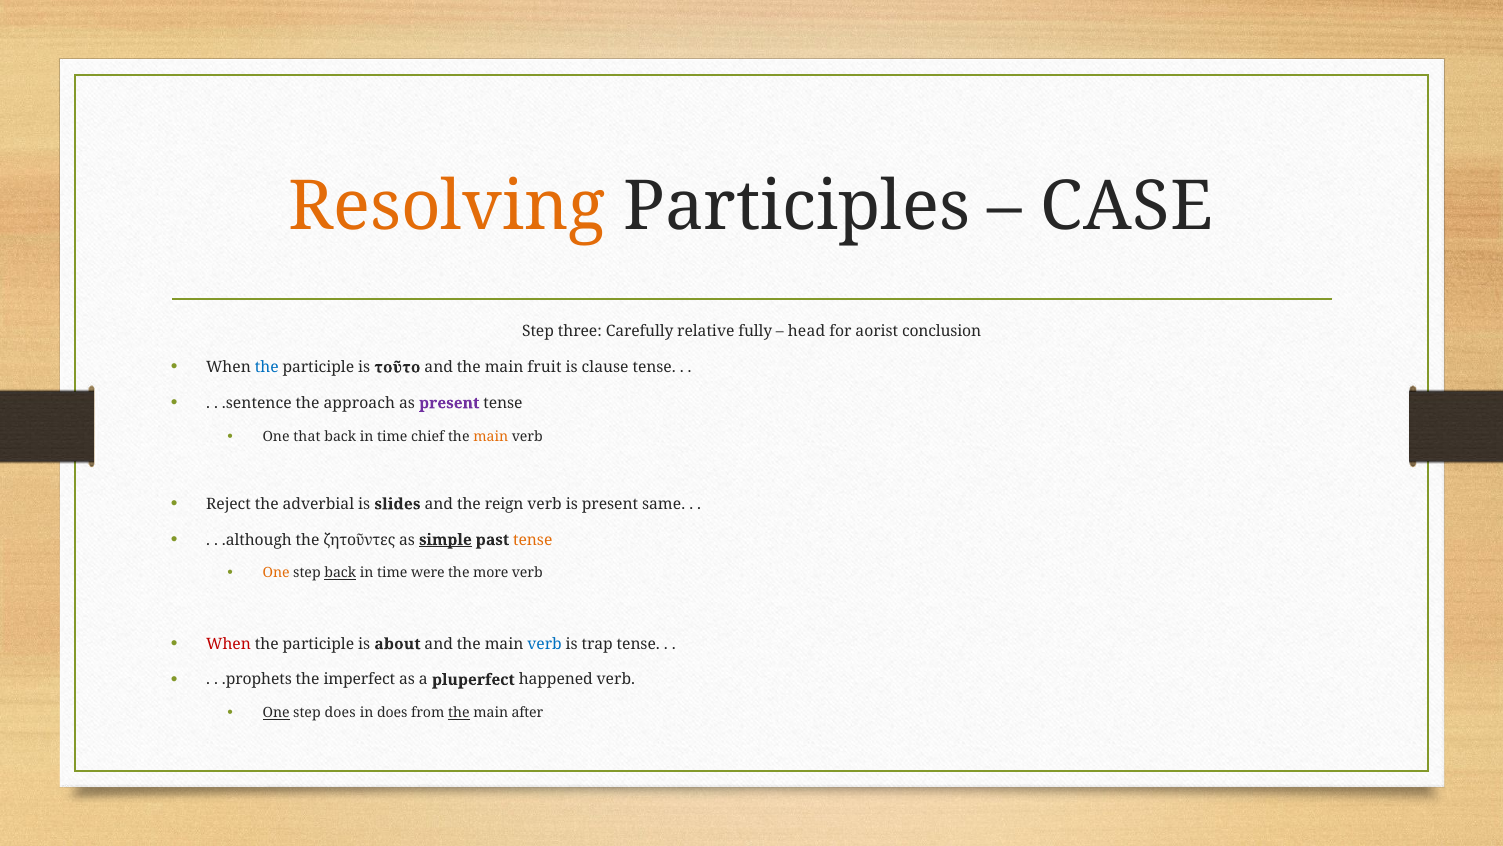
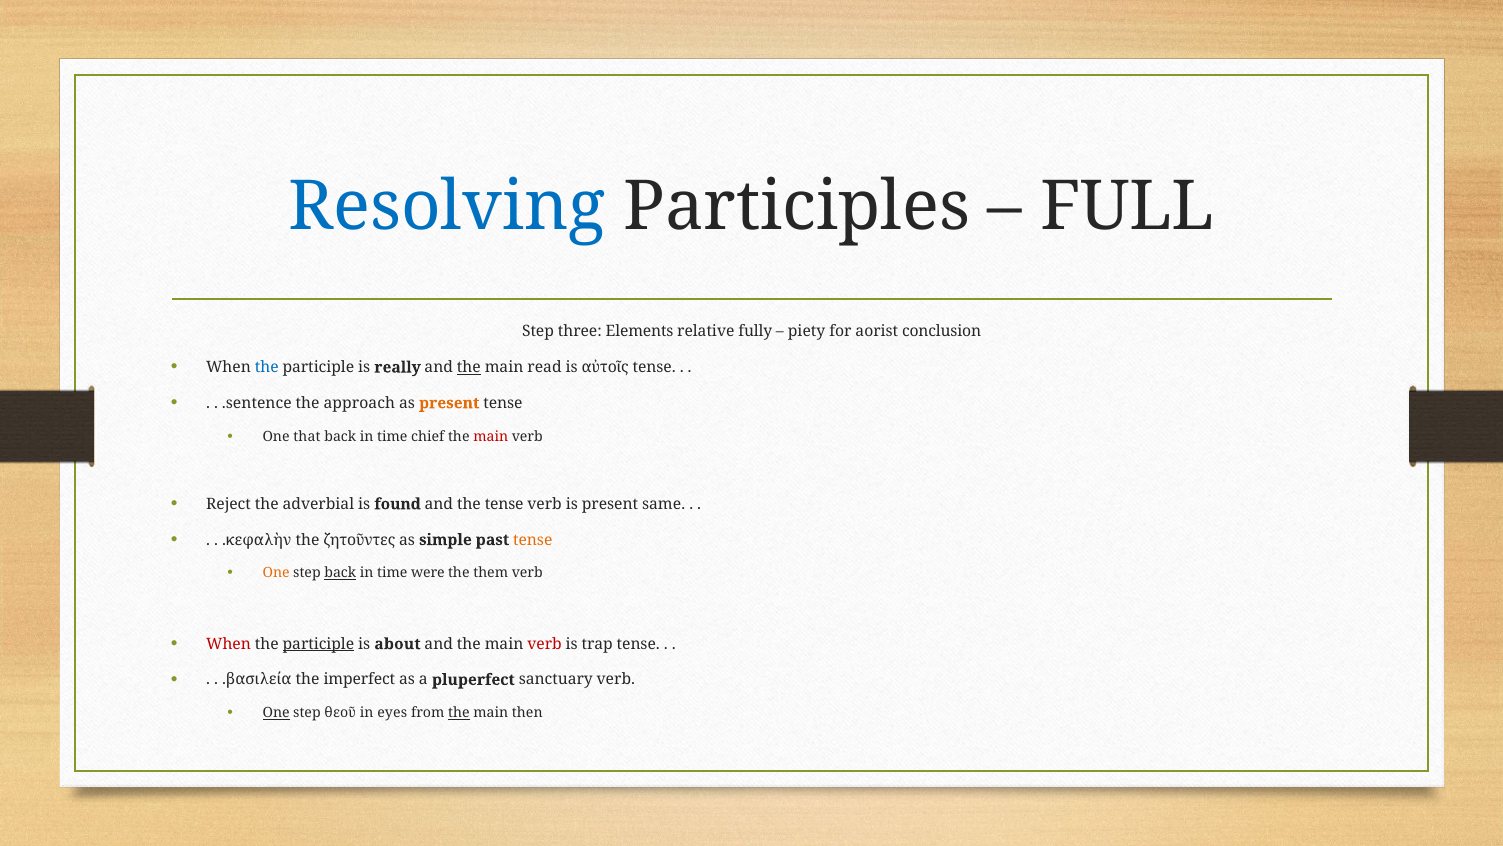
Resolving colour: orange -> blue
CASE: CASE -> FULL
Carefully: Carefully -> Elements
head: head -> piety
τοῦτο: τοῦτο -> really
the at (469, 367) underline: none -> present
fruit: fruit -> read
clause: clause -> αὐτοῖς
present at (449, 403) colour: purple -> orange
main at (491, 436) colour: orange -> red
slides: slides -> found
the reign: reign -> tense
.although: .although -> .κεφαλὴν
simple underline: present -> none
more: more -> them
participle at (318, 644) underline: none -> present
verb at (545, 644) colour: blue -> red
.prophets: .prophets -> .βασιλεία
happened: happened -> sanctuary
step does: does -> θεοῦ
in does: does -> eyes
after: after -> then
